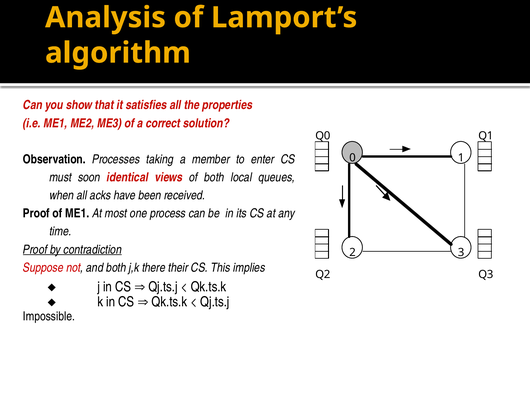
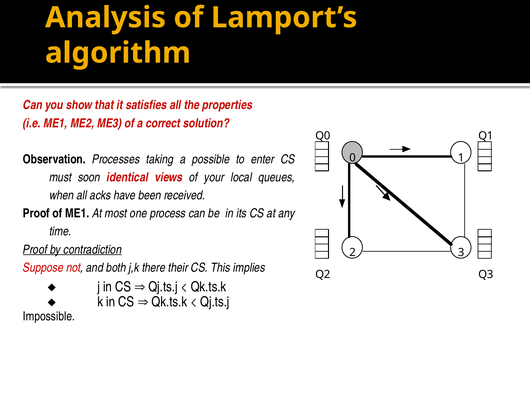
member: member -> possible
of both: both -> your
